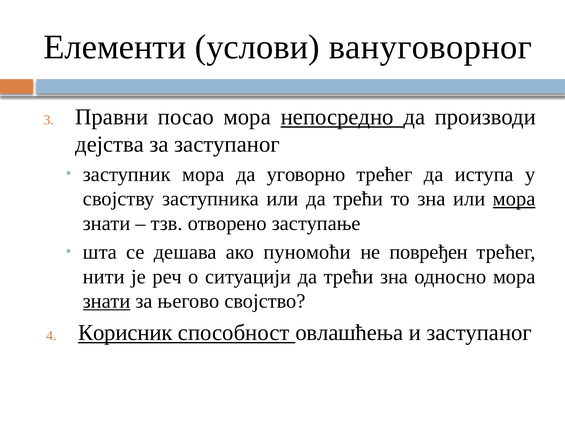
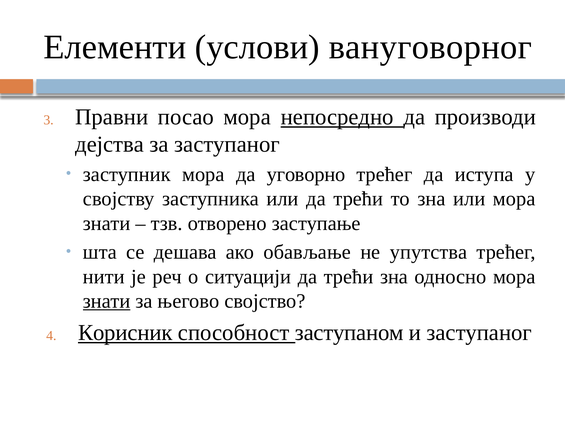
мора at (514, 199) underline: present -> none
пуномоћи: пуномоћи -> обављање
повређен: повређен -> упутства
овлашћења: овлашћења -> заступаном
